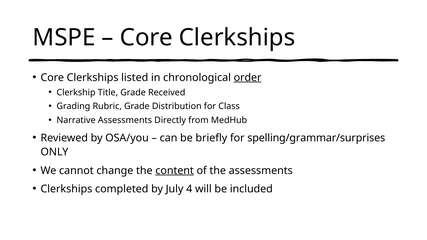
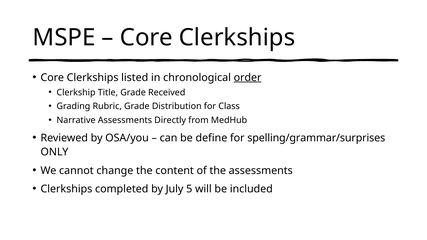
briefly: briefly -> define
content underline: present -> none
4: 4 -> 5
